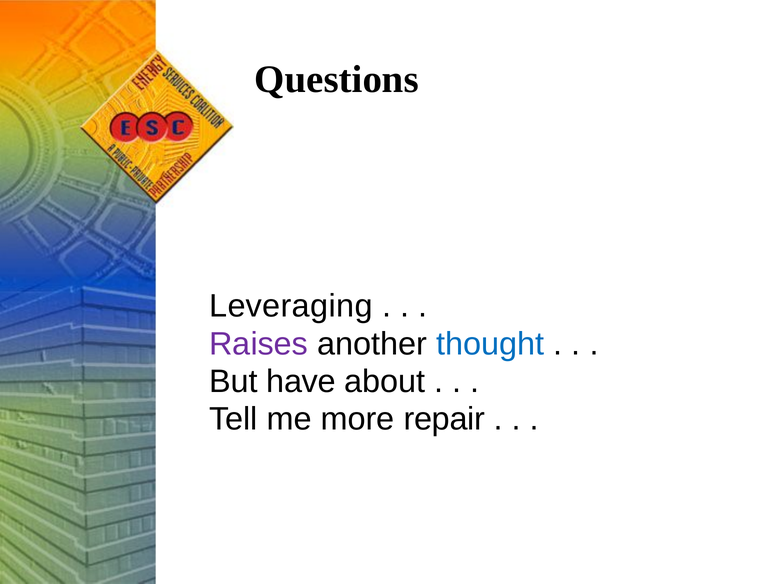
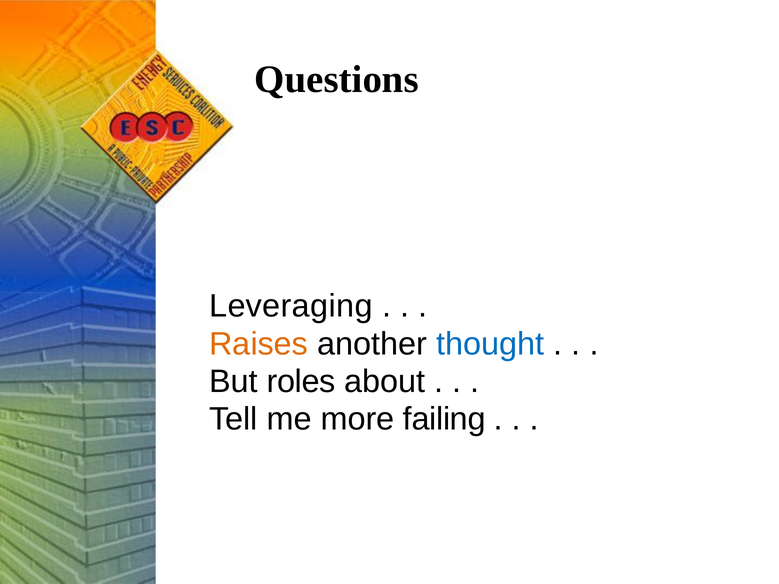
Raises colour: purple -> orange
have: have -> roles
repair: repair -> failing
